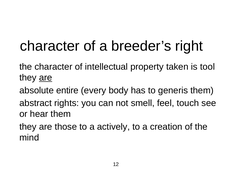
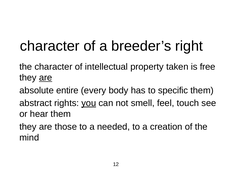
tool: tool -> free
generis: generis -> specific
you underline: none -> present
actively: actively -> needed
